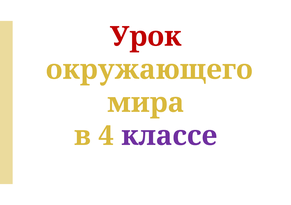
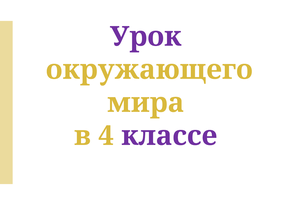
Урок colour: red -> purple
